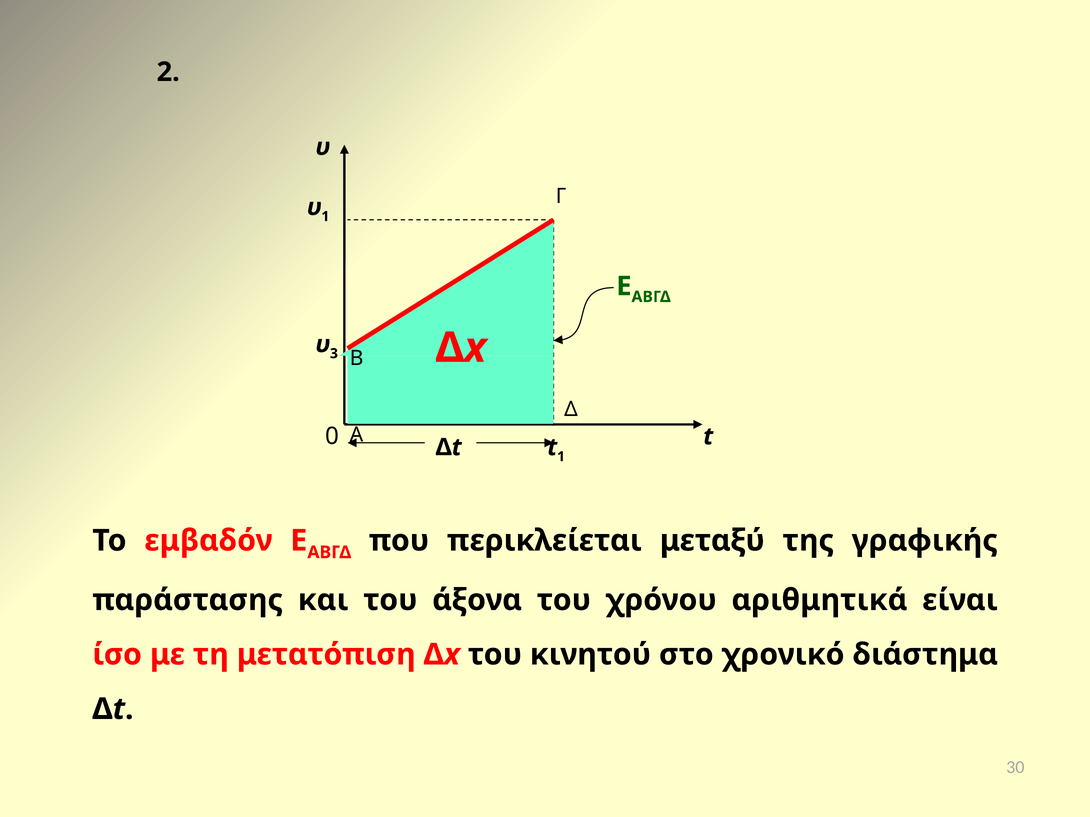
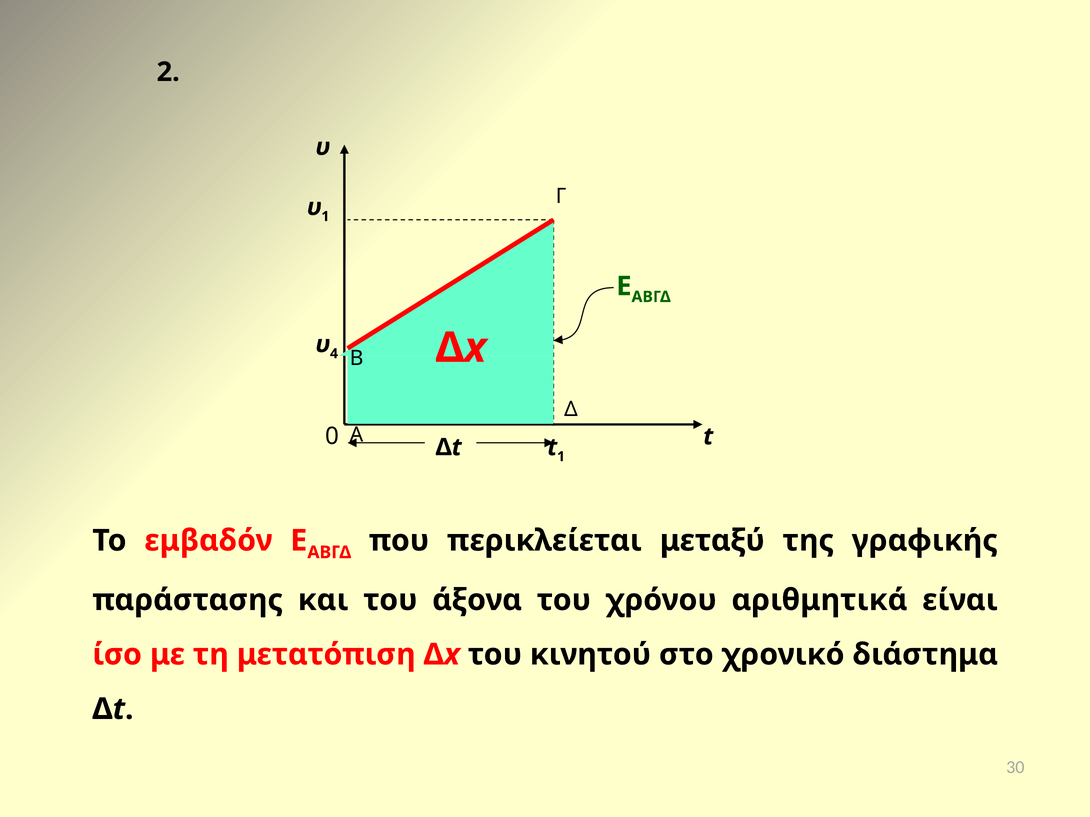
3: 3 -> 4
